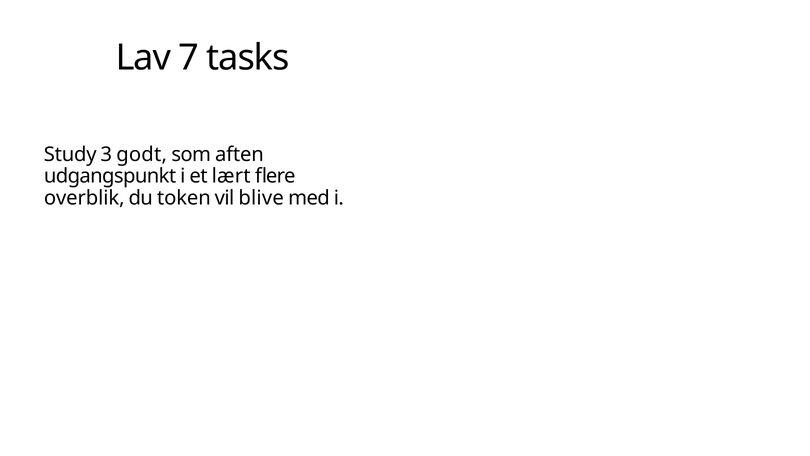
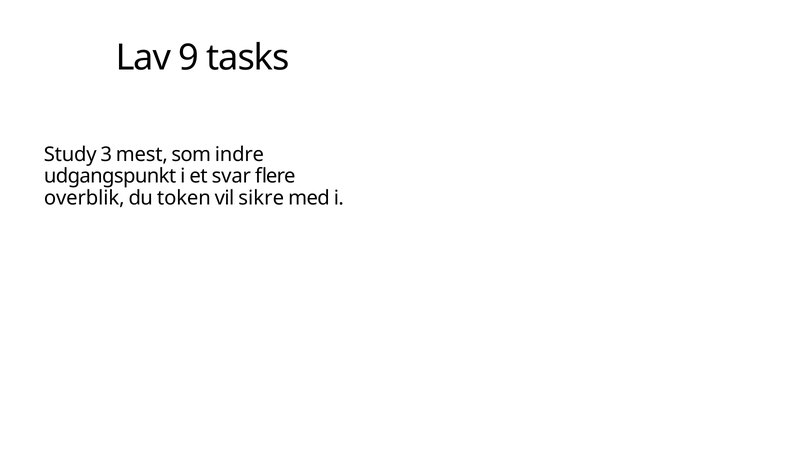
7: 7 -> 9
godt: godt -> mest
aften: aften -> indre
lært: lært -> svar
blive: blive -> sikre
